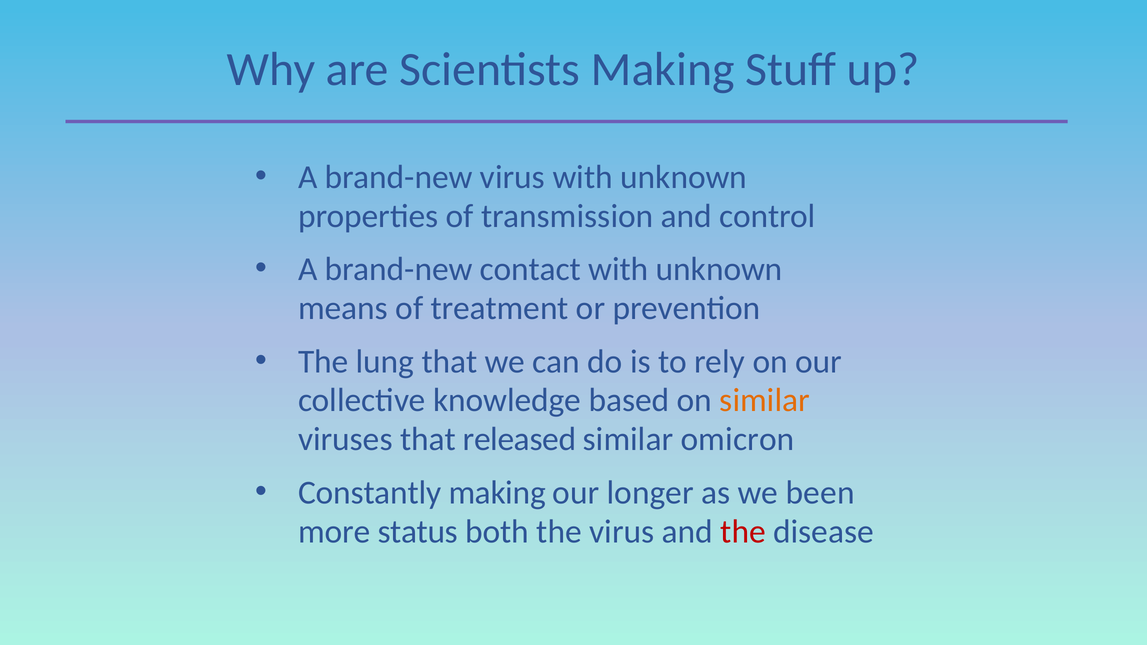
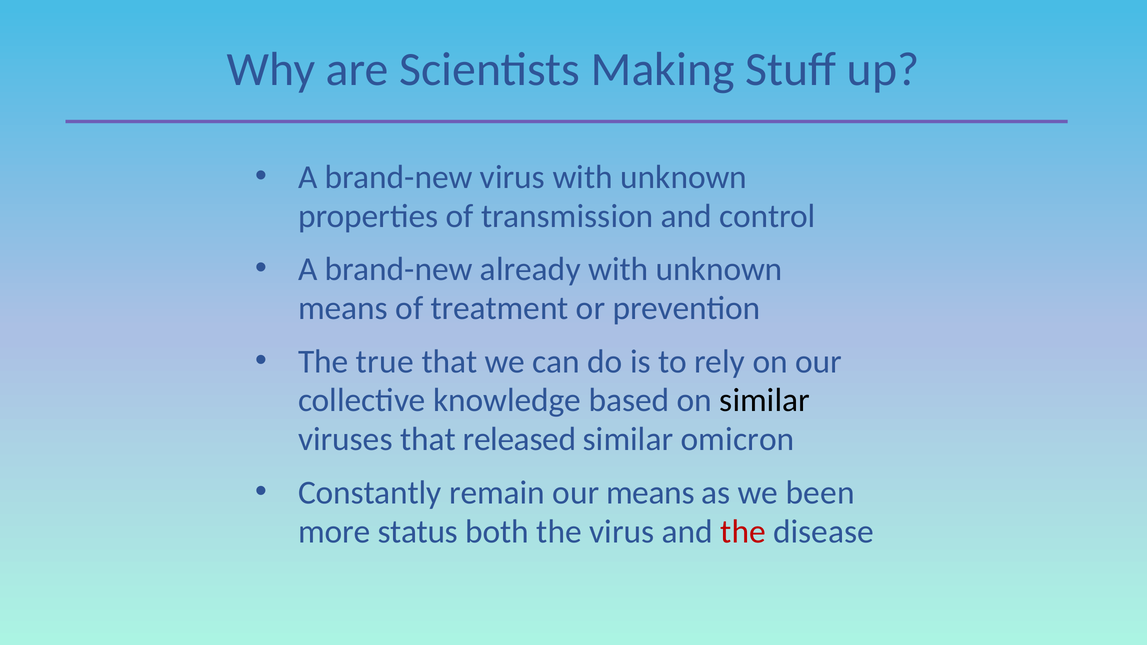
contact: contact -> already
lung: lung -> true
similar at (765, 401) colour: orange -> black
Constantly making: making -> remain
our longer: longer -> means
